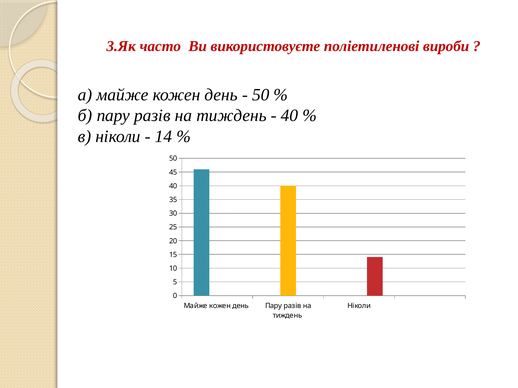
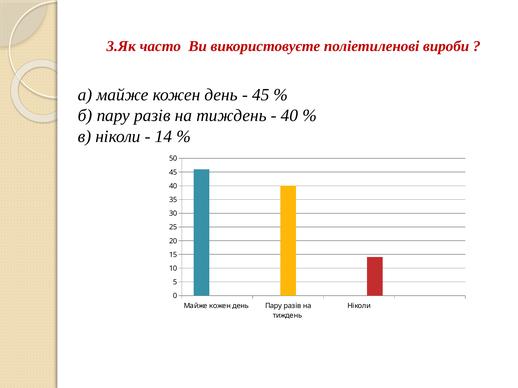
50 at (261, 95): 50 -> 45
